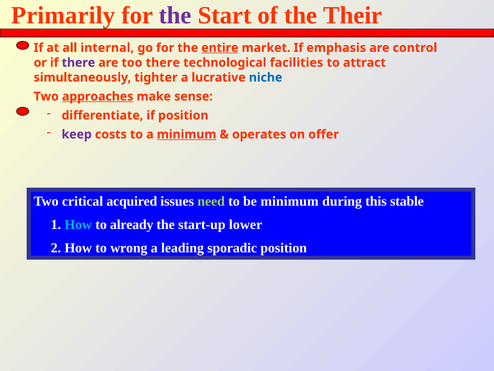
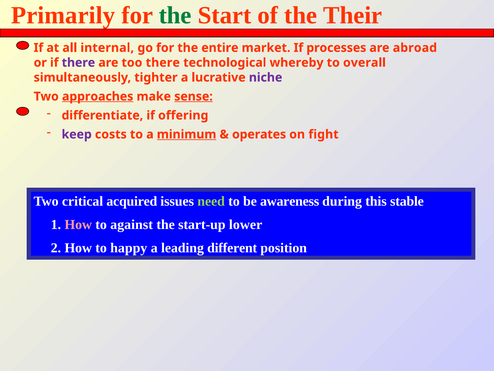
the at (175, 15) colour: purple -> green
entire underline: present -> none
emphasis: emphasis -> processes
control: control -> abroad
facilities: facilities -> whereby
attract: attract -> overall
niche colour: blue -> purple
sense underline: none -> present
if position: position -> offering
offer: offer -> fight
be minimum: minimum -> awareness
How at (78, 224) colour: light blue -> pink
already: already -> against
wrong: wrong -> happy
sporadic: sporadic -> different
